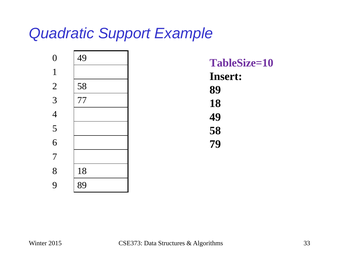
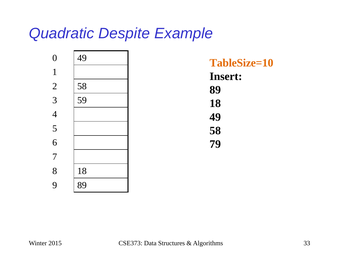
Support: Support -> Despite
TableSize=10 colour: purple -> orange
77: 77 -> 59
